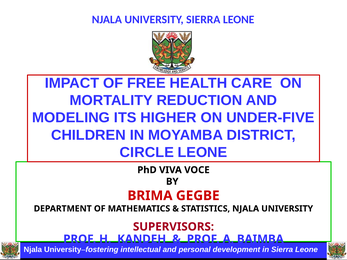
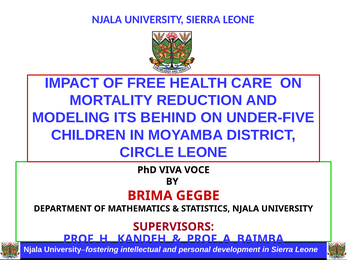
HIGHER: HIGHER -> BEHIND
